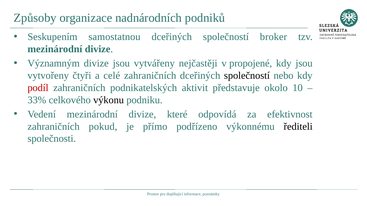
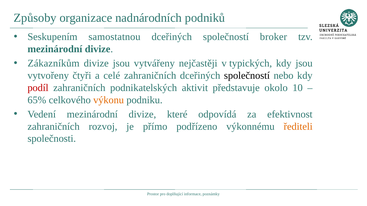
Významným: Významným -> Zákazníkům
propojené: propojené -> typických
33%: 33% -> 65%
výkonu colour: black -> orange
pokud: pokud -> rozvoj
řediteli colour: black -> orange
